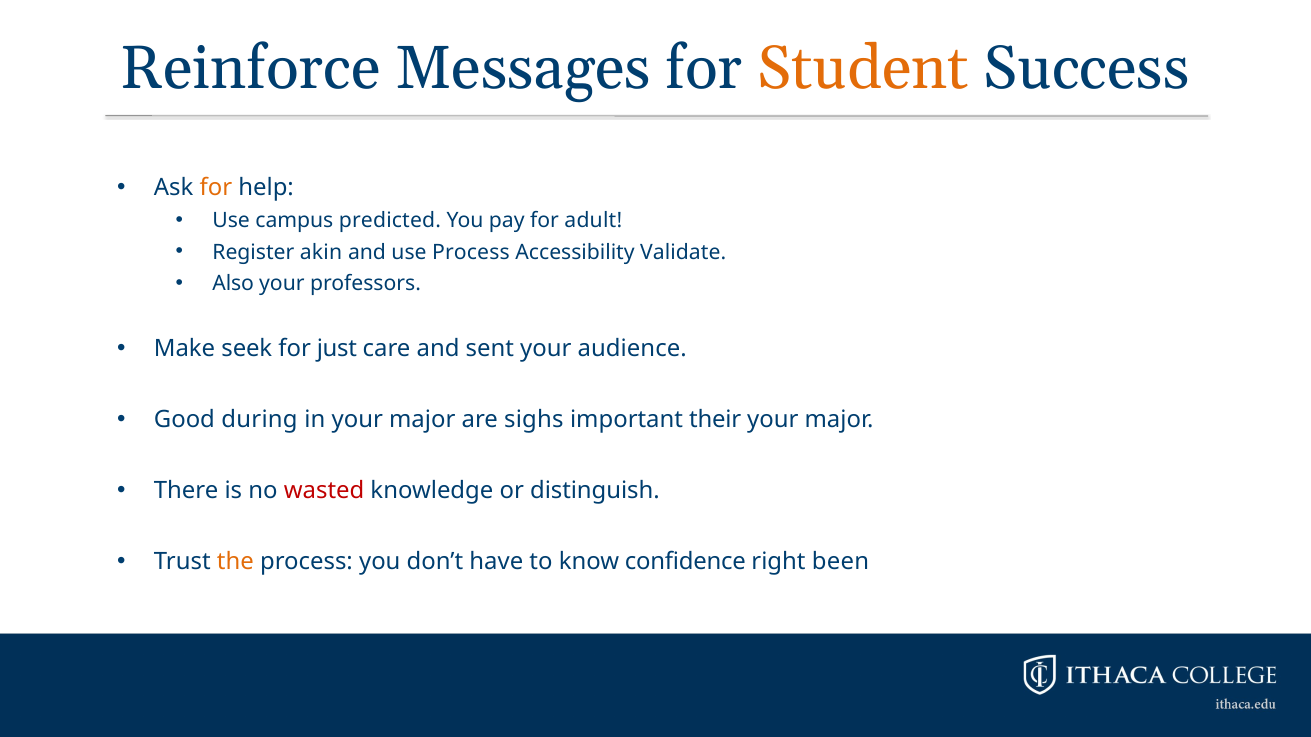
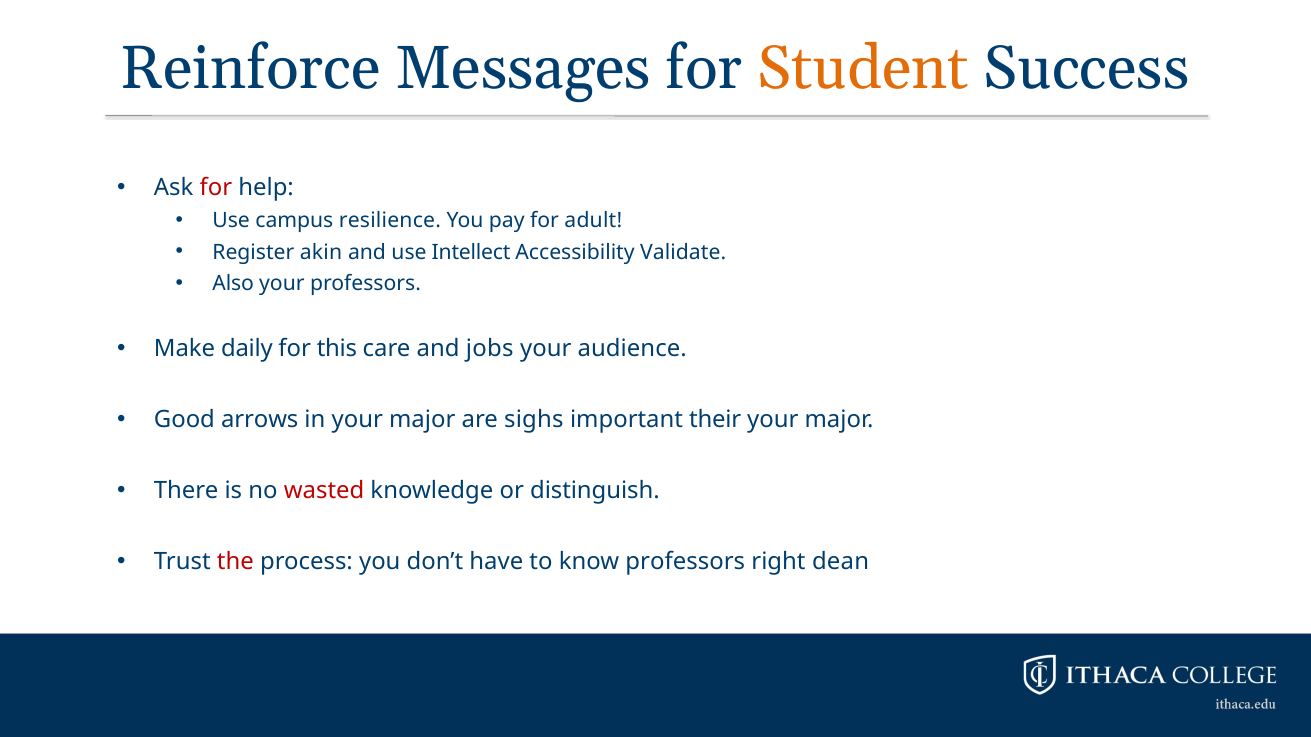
for at (216, 188) colour: orange -> red
predicted: predicted -> resilience
use Process: Process -> Intellect
seek: seek -> daily
just: just -> this
sent: sent -> jobs
during: during -> arrows
the colour: orange -> red
know confidence: confidence -> professors
been: been -> dean
